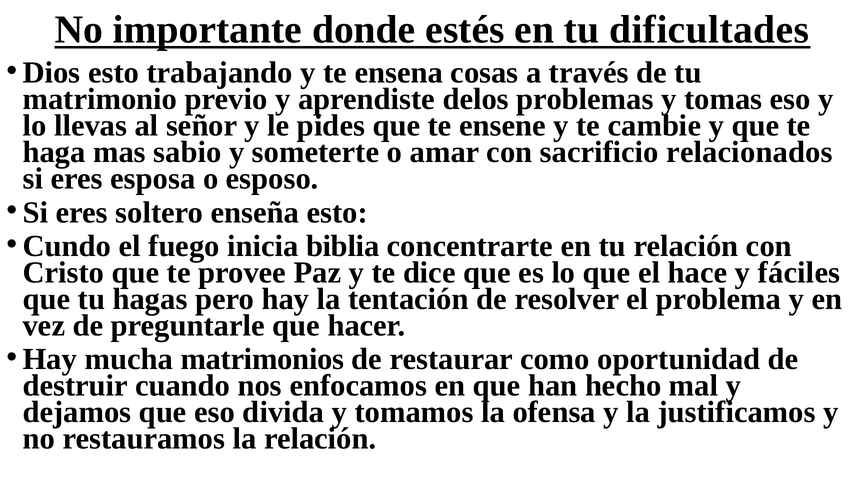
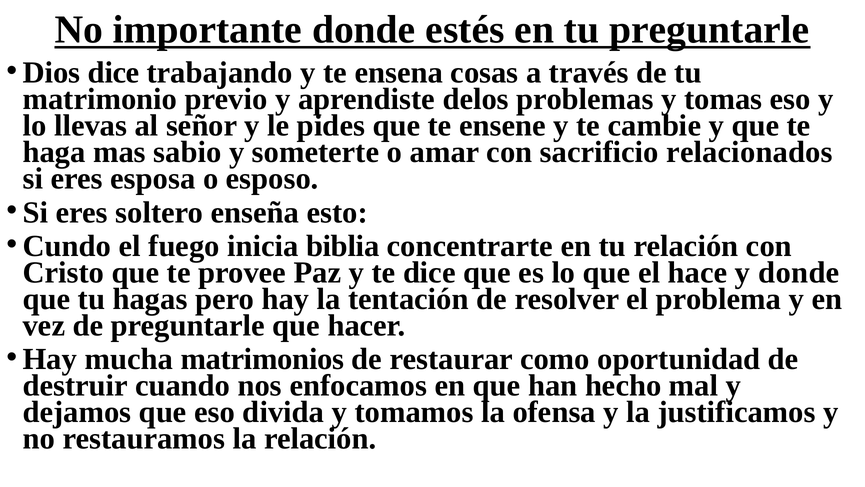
tu dificultades: dificultades -> preguntarle
Dios esto: esto -> dice
y fáciles: fáciles -> donde
